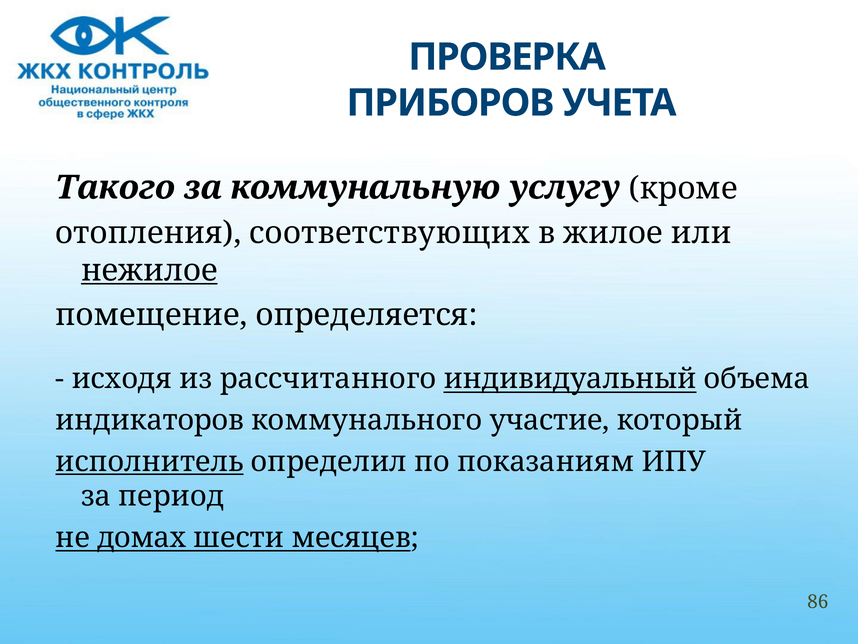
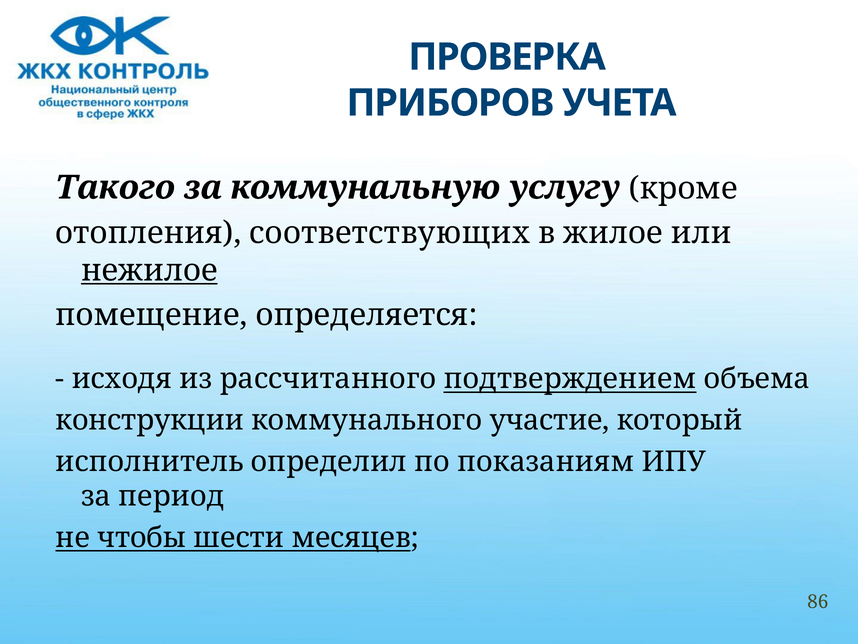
индивидуальный: индивидуальный -> подтверждением
индикаторов: индикаторов -> конструкции
исполнитель underline: present -> none
домах: домах -> чтобы
